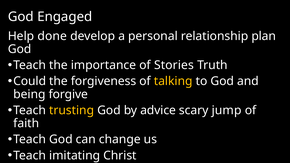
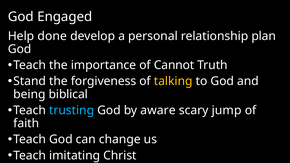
Stories: Stories -> Cannot
Could: Could -> Stand
forgive: forgive -> biblical
trusting colour: yellow -> light blue
advice: advice -> aware
